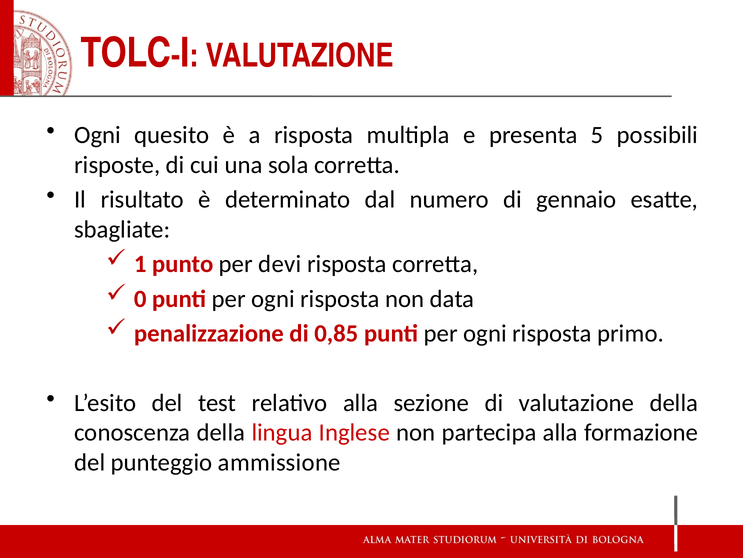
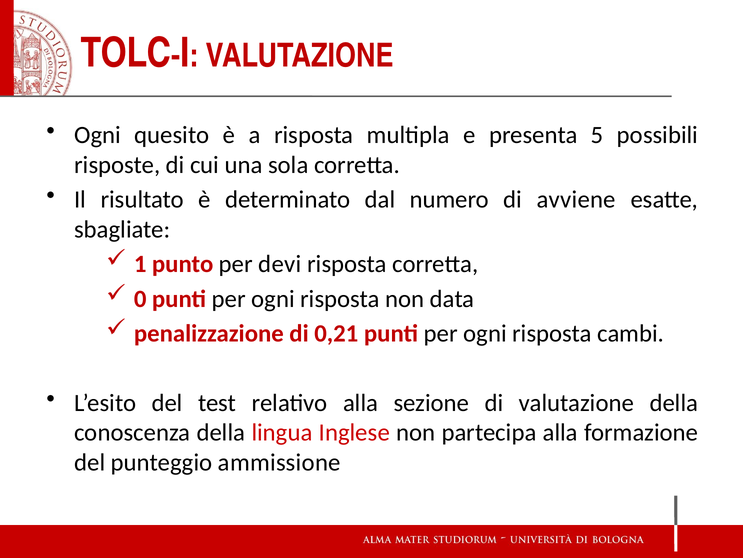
gennaio: gennaio -> avviene
0,85: 0,85 -> 0,21
primo: primo -> cambi
